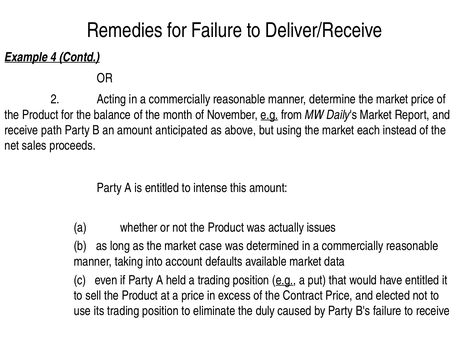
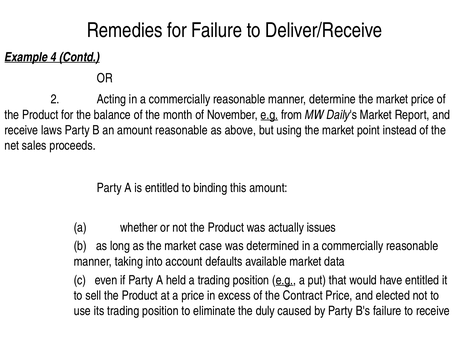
path: path -> laws
amount anticipated: anticipated -> reasonable
each: each -> point
intense: intense -> binding
